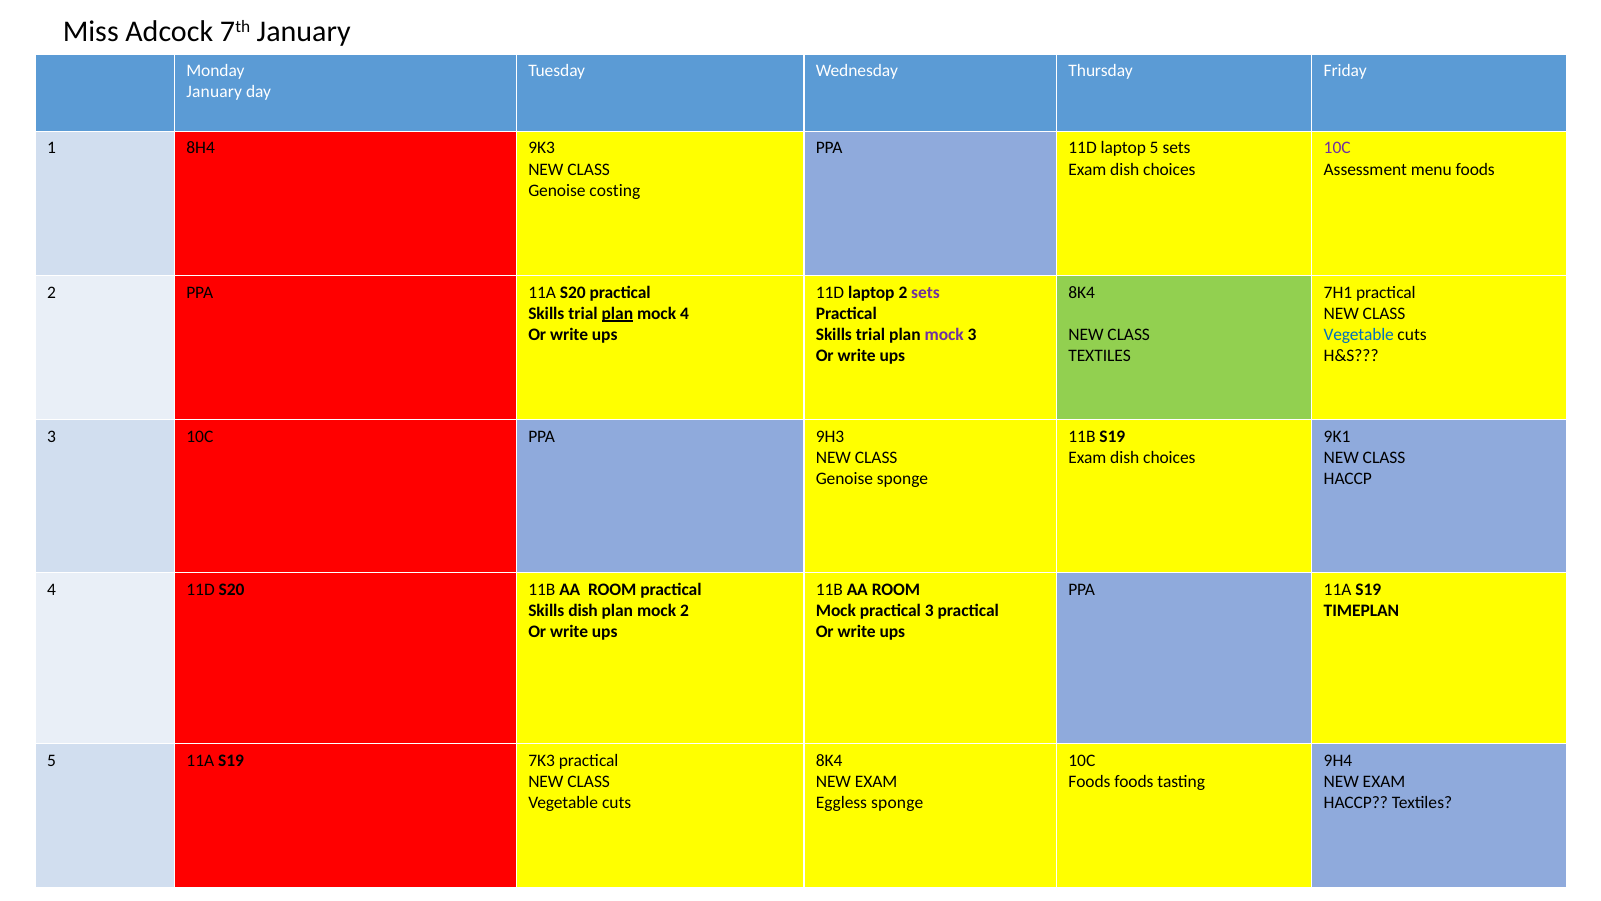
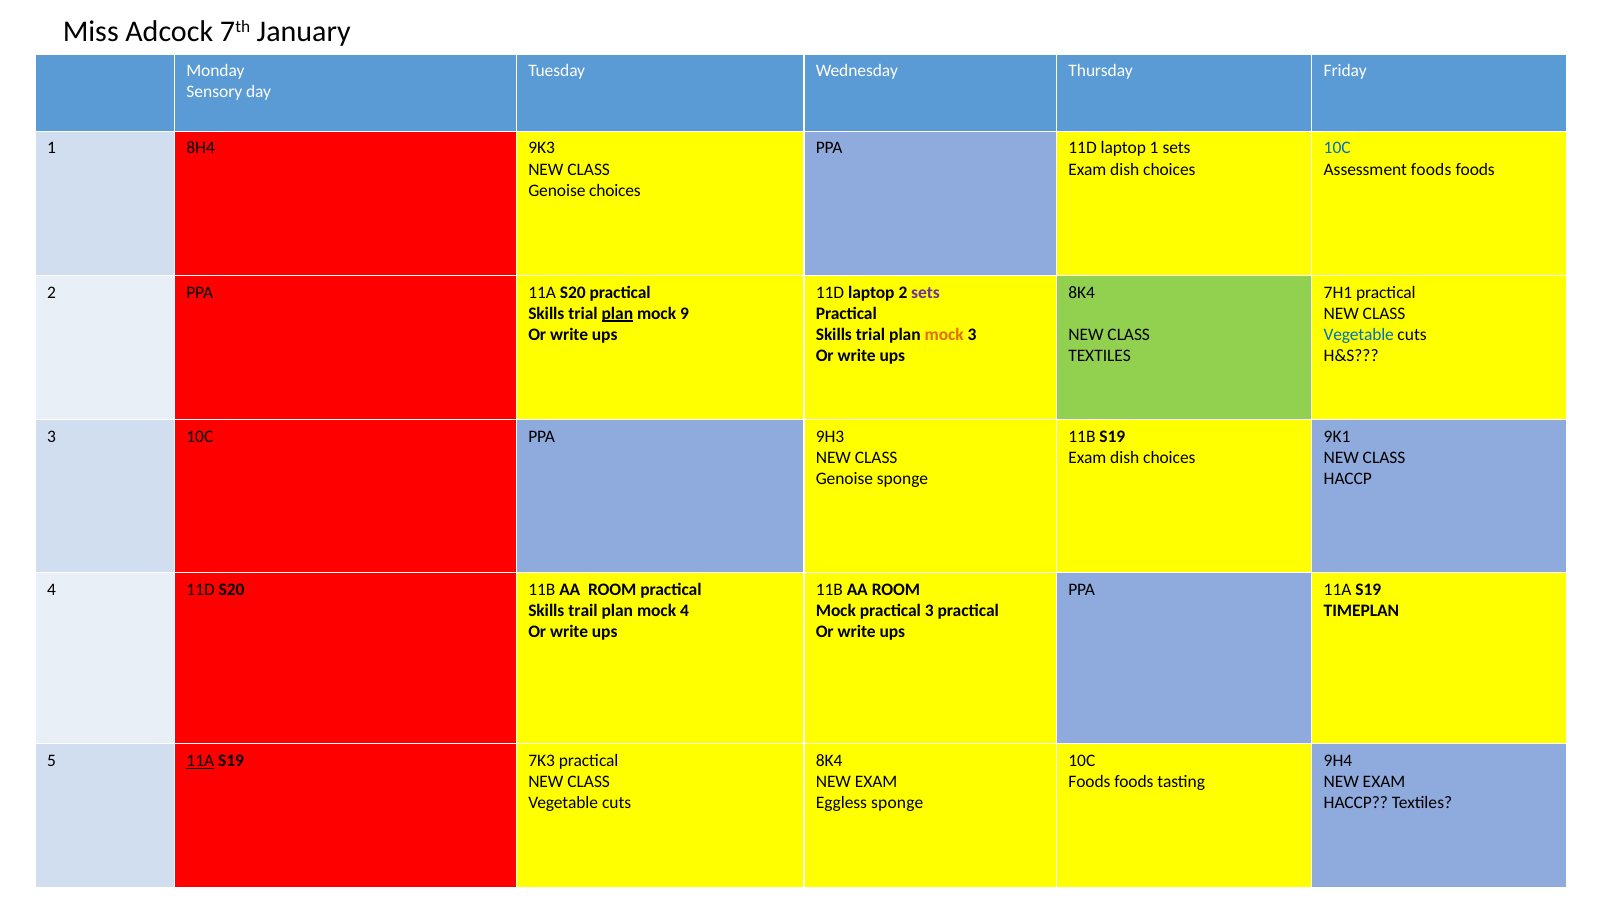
January at (214, 92): January -> Sensory
laptop 5: 5 -> 1
10C at (1337, 148) colour: purple -> blue
Assessment menu: menu -> foods
Genoise costing: costing -> choices
mock 4: 4 -> 9
mock at (944, 335) colour: purple -> orange
Skills dish: dish -> trail
mock 2: 2 -> 4
11A at (200, 760) underline: none -> present
